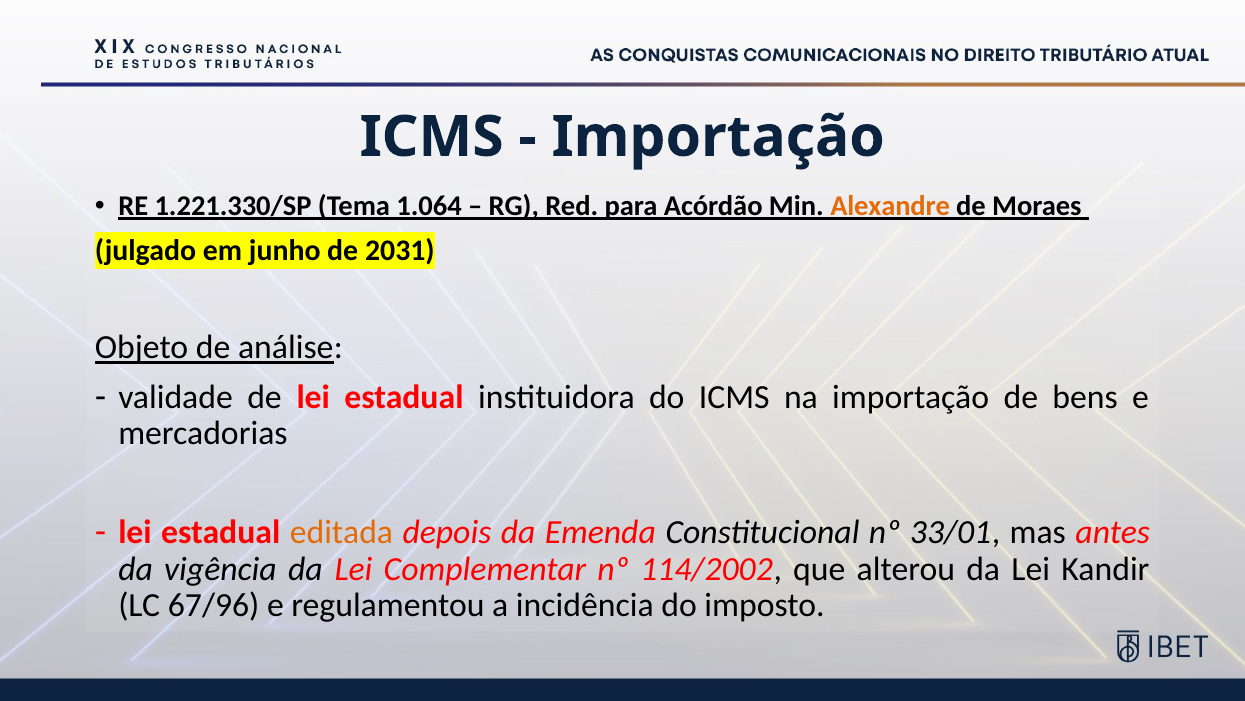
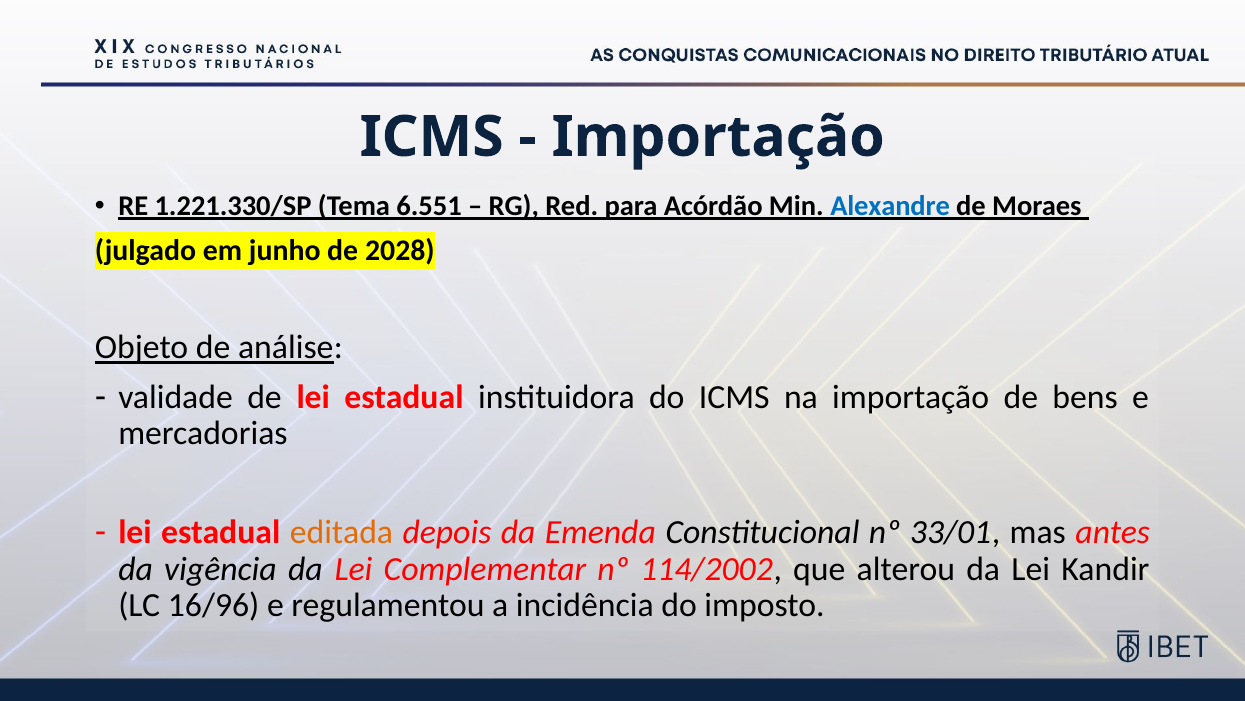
1.064: 1.064 -> 6.551
Alexandre colour: orange -> blue
2031: 2031 -> 2028
67/96: 67/96 -> 16/96
